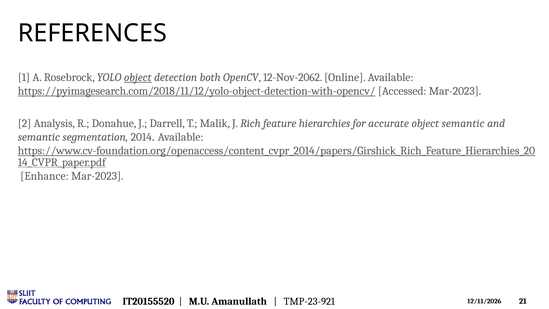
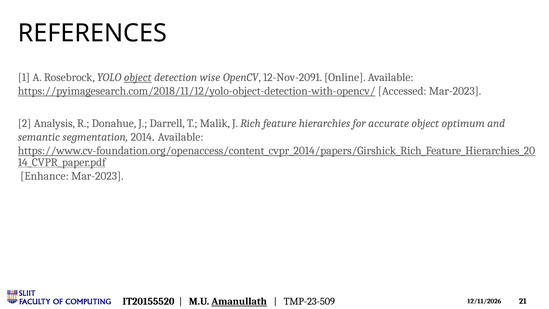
both: both -> wise
12-Nov-2062: 12-Nov-2062 -> 12-Nov-2091
object semantic: semantic -> optimum
Amanullath underline: none -> present
TMP-23-921: TMP-23-921 -> TMP-23-509
